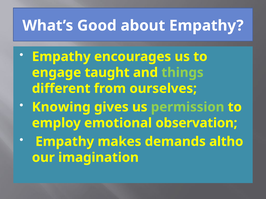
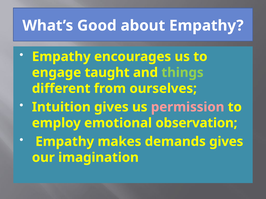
Knowing: Knowing -> Intuition
permission colour: light green -> pink
demands altho: altho -> gives
